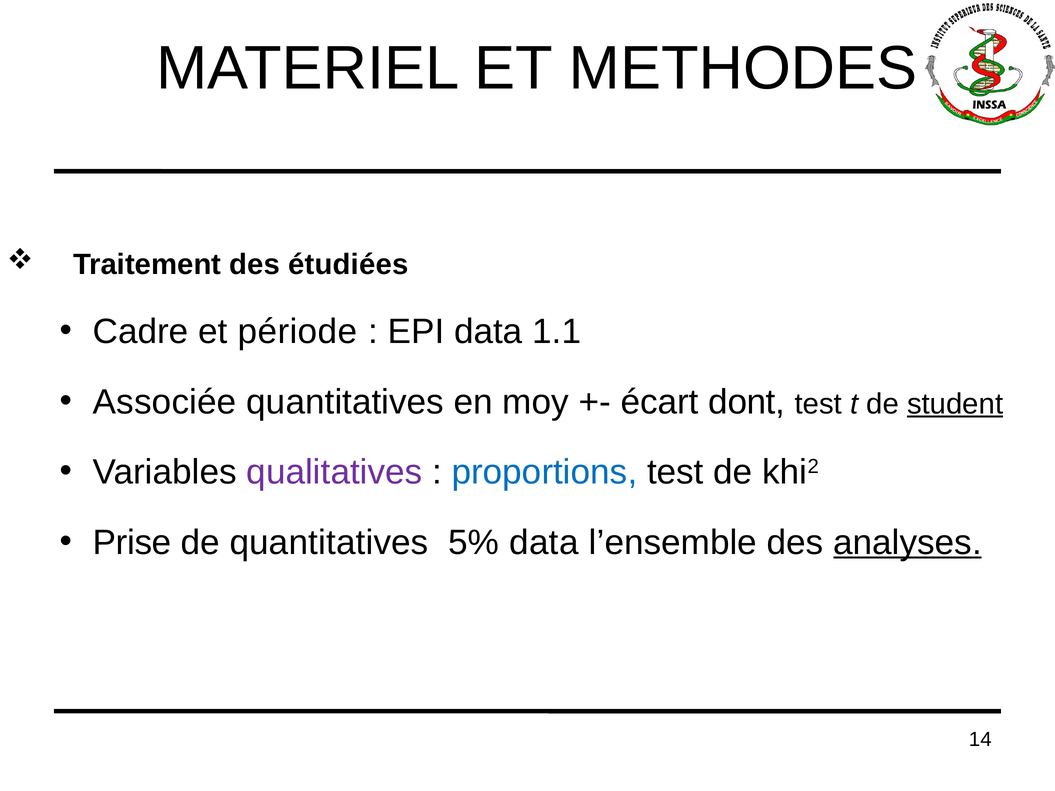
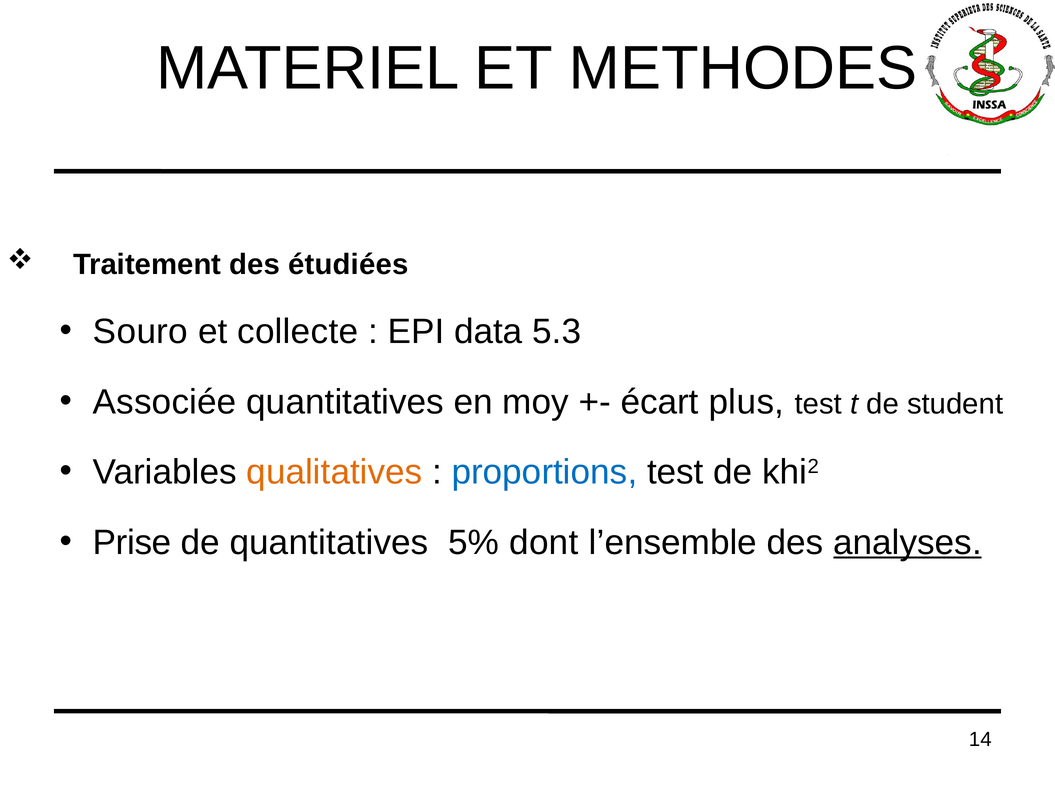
Cadre: Cadre -> Souro
période: période -> collecte
1.1: 1.1 -> 5.3
dont: dont -> plus
student underline: present -> none
qualitatives colour: purple -> orange
5% data: data -> dont
